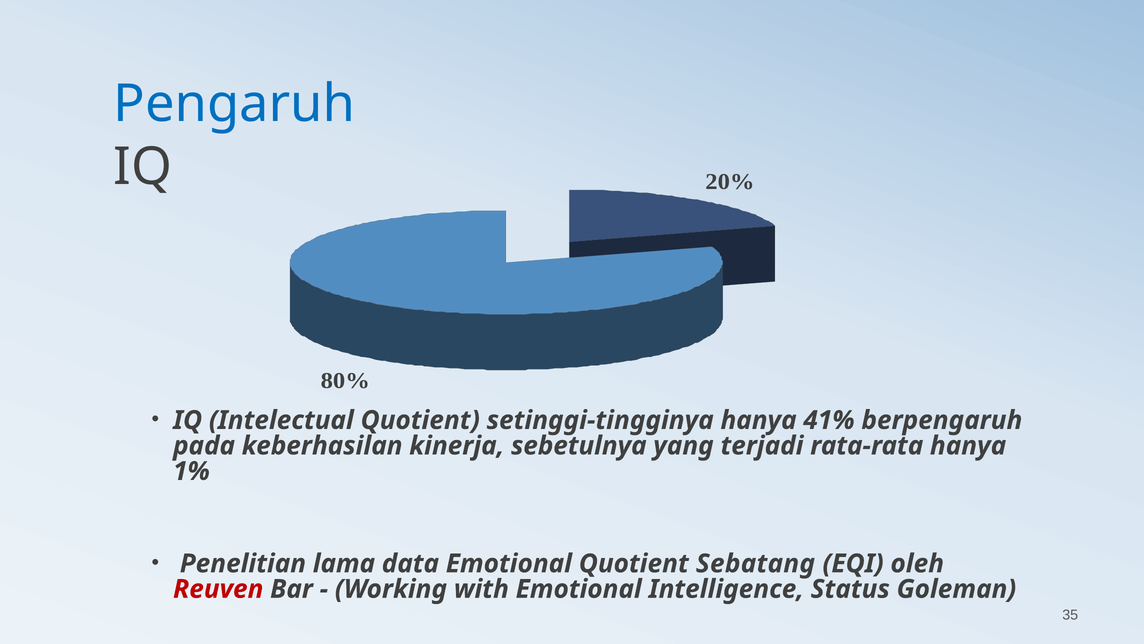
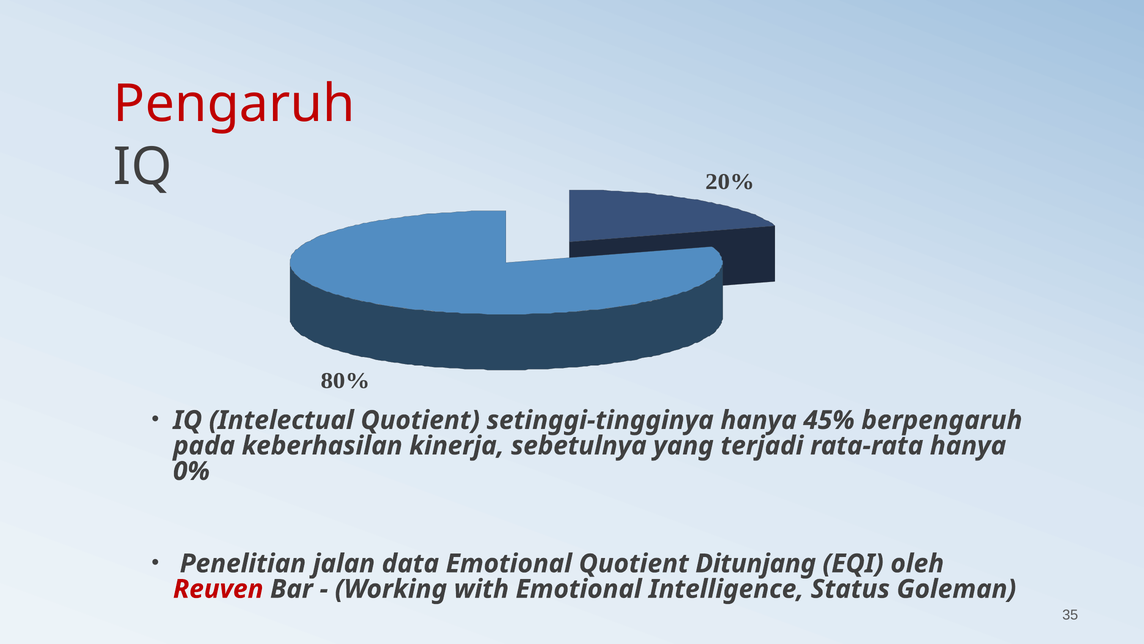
Pengaruh colour: blue -> red
41%: 41% -> 45%
1%: 1% -> 0%
lama: lama -> jalan
Sebatang: Sebatang -> Ditunjang
